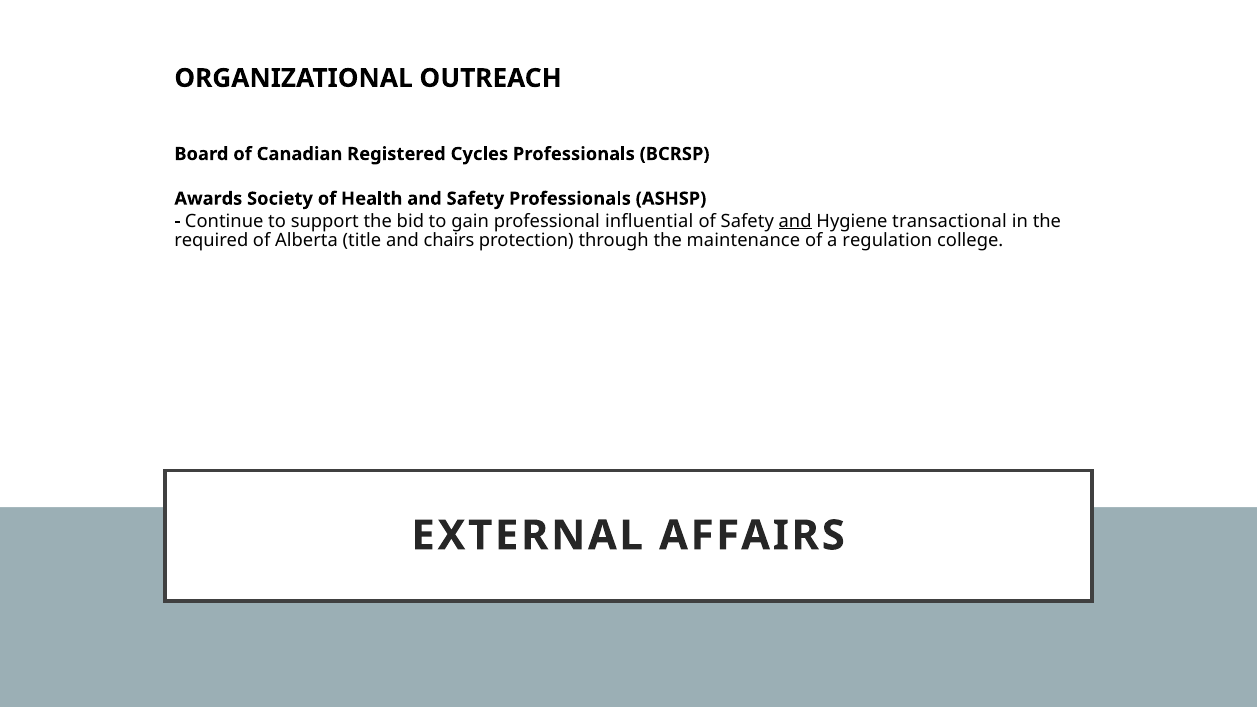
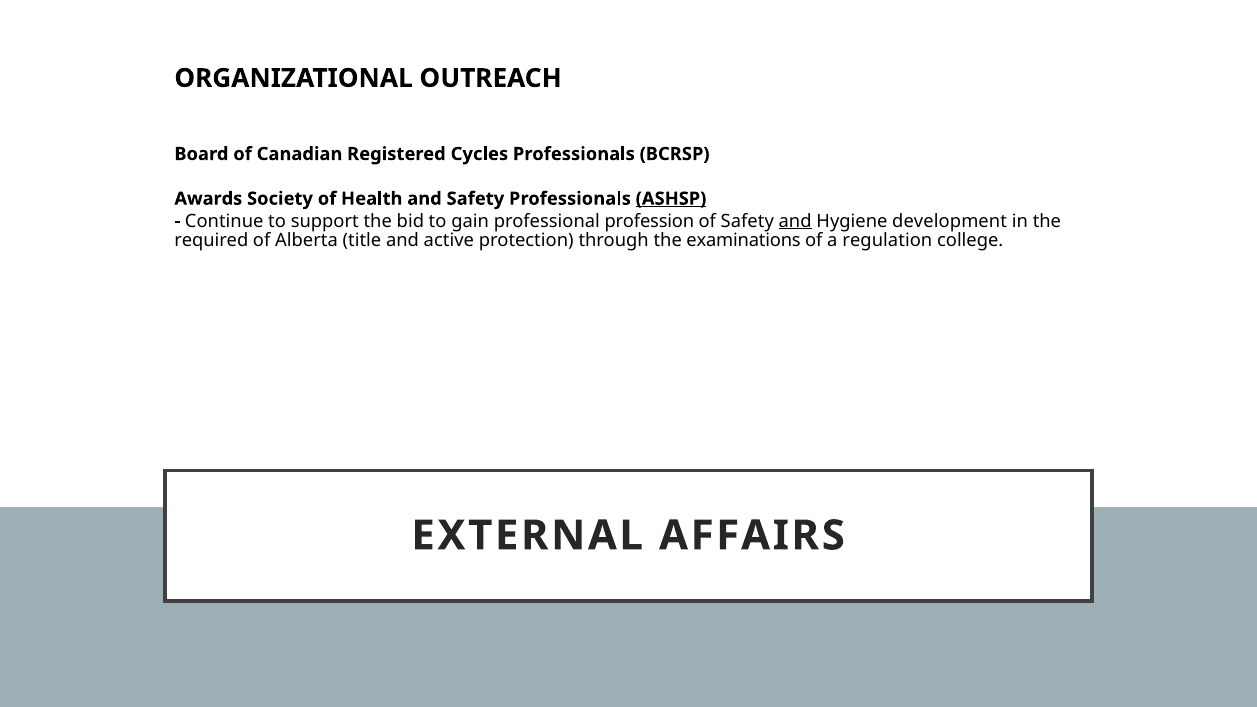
ASHSP underline: none -> present
influential: influential -> profession
transactional: transactional -> development
chairs: chairs -> active
maintenance: maintenance -> examinations
